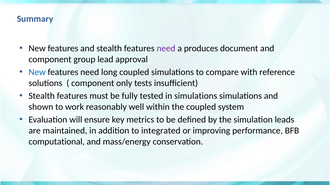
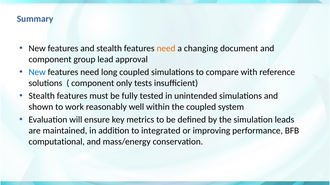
need at (166, 49) colour: purple -> orange
produces: produces -> changing
in simulations: simulations -> unintended
